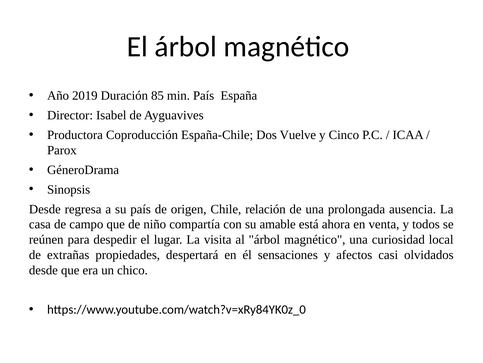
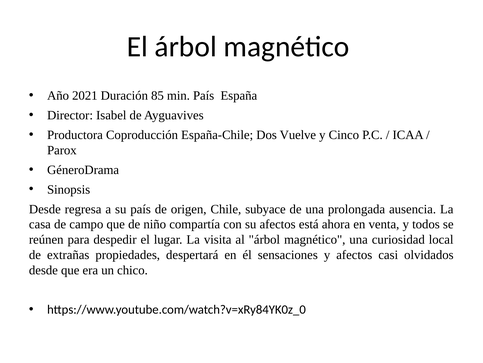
2019: 2019 -> 2021
relación: relación -> subyace
su amable: amable -> afectos
